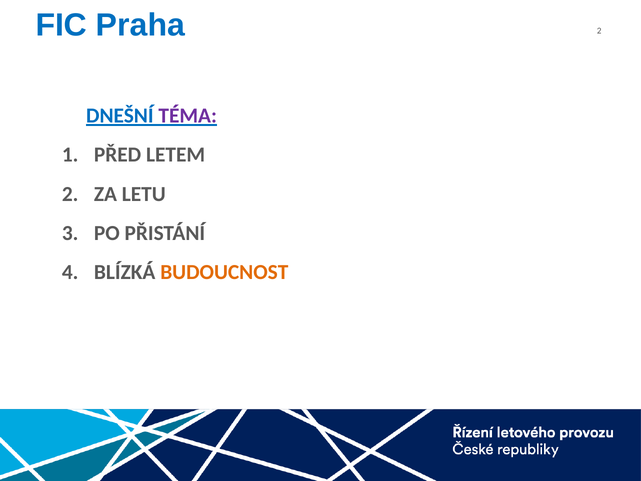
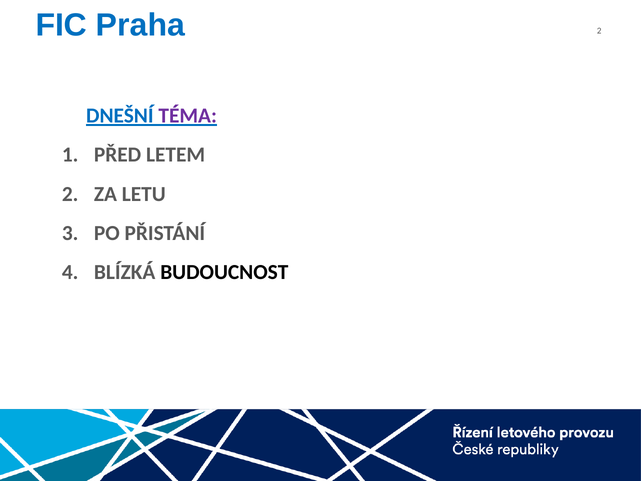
BUDOUCNOST colour: orange -> black
